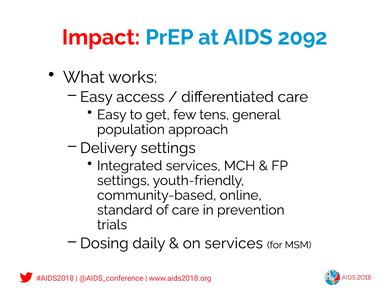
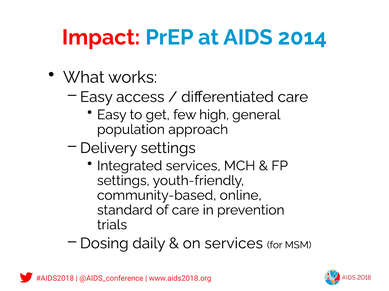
2092: 2092 -> 2014
tens: tens -> high
